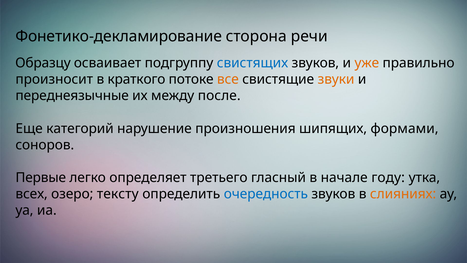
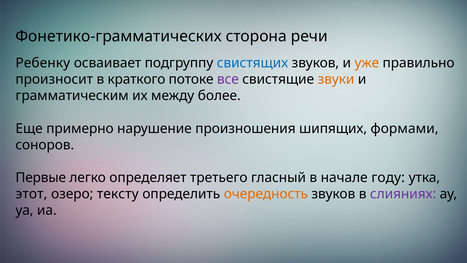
Фонетико-декламирование: Фонетико-декламирование -> Фонетико-грамматических
Образцу: Образцу -> Ребенку
все colour: orange -> purple
переднеязычные: переднеязычные -> грамматическим
после: после -> более
категорий: категорий -> примерно
всех: всех -> этот
очередность colour: blue -> orange
слияниях colour: orange -> purple
